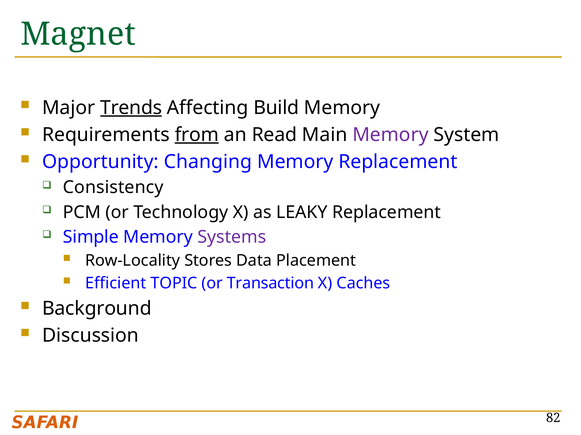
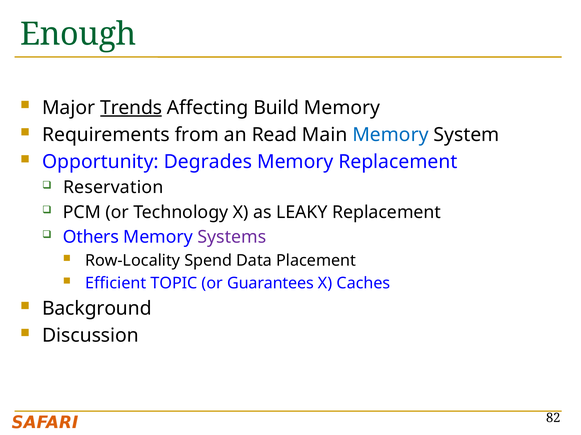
Magnet: Magnet -> Enough
from underline: present -> none
Memory at (390, 135) colour: purple -> blue
Changing: Changing -> Degrades
Consistency: Consistency -> Reservation
Simple: Simple -> Others
Stores: Stores -> Spend
Transaction: Transaction -> Guarantees
